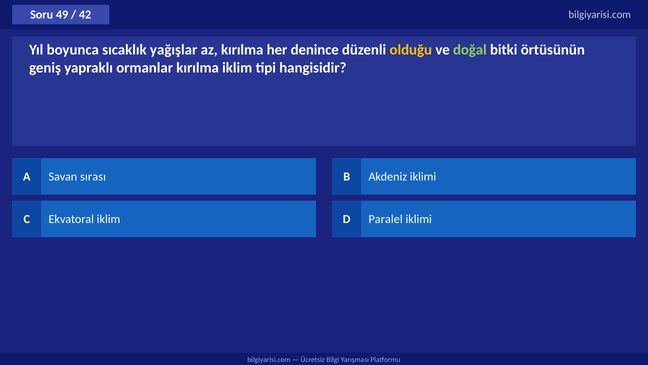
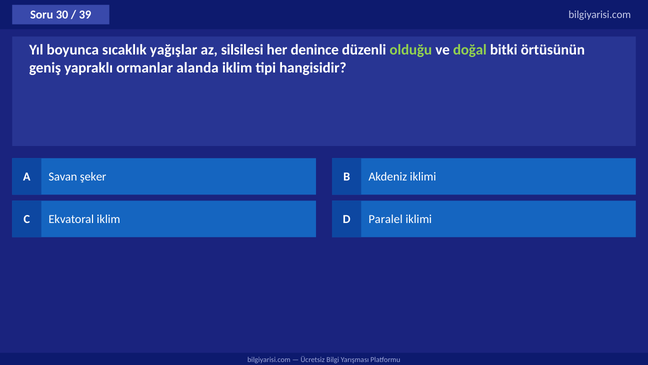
49: 49 -> 30
42: 42 -> 39
az kırılma: kırılma -> silsilesi
olduğu colour: yellow -> light green
ormanlar kırılma: kırılma -> alanda
sırası: sırası -> şeker
